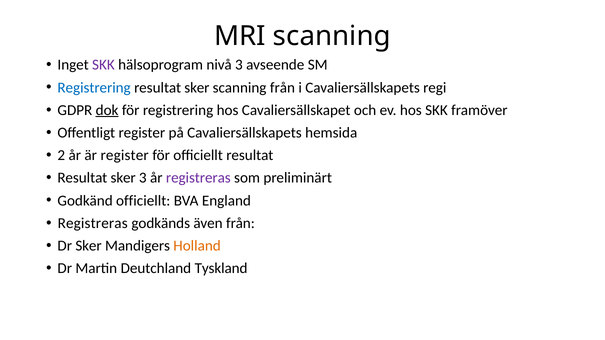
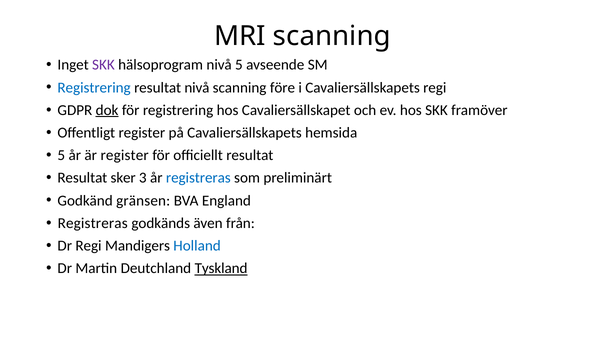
nivå 3: 3 -> 5
sker at (197, 88): sker -> nivå
scanning från: från -> före
2 at (61, 156): 2 -> 5
registreras at (198, 178) colour: purple -> blue
Godkänd officiellt: officiellt -> gränsen
Dr Sker: Sker -> Regi
Holland colour: orange -> blue
Tyskland underline: none -> present
